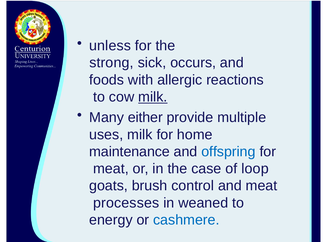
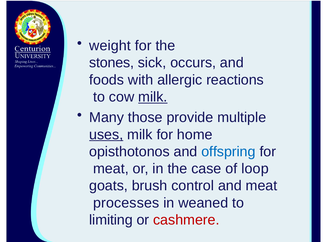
unless: unless -> weight
strong: strong -> stones
either: either -> those
uses underline: none -> present
maintenance: maintenance -> opisthotonos
energy: energy -> limiting
cashmere colour: blue -> red
